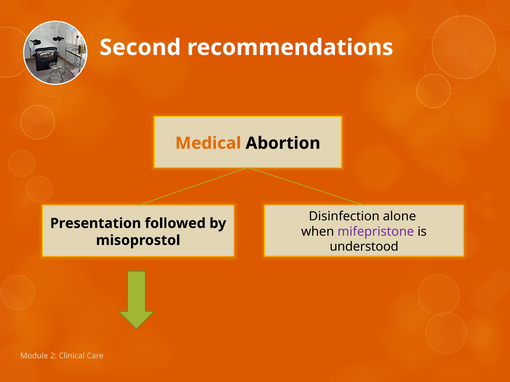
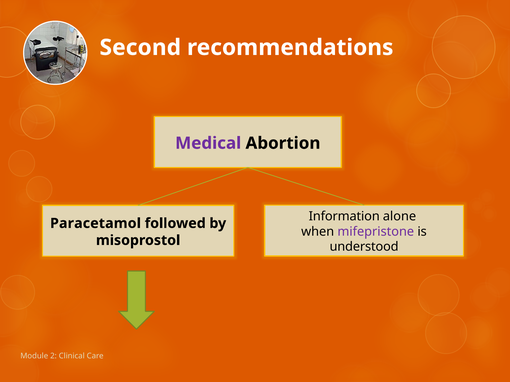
Medical colour: orange -> purple
Disinfection: Disinfection -> Information
Presentation: Presentation -> Paracetamol
